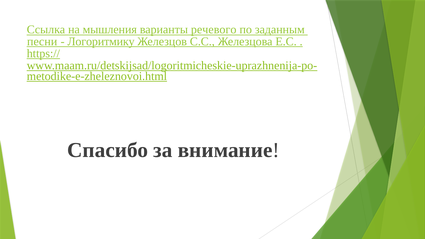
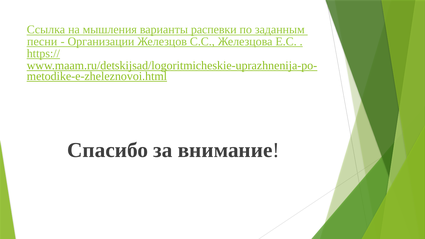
речевого: речевого -> распевки
Логоритмику: Логоритмику -> Организации
